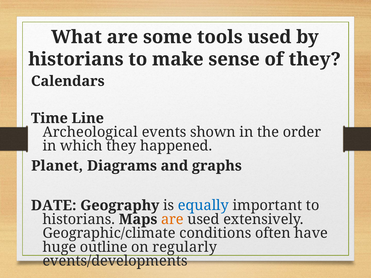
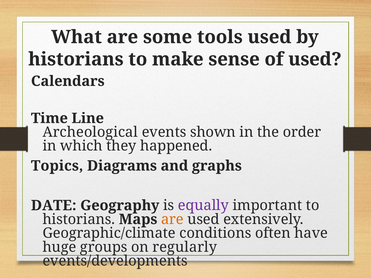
of they: they -> used
Planet: Planet -> Topics
equally colour: blue -> purple
outline: outline -> groups
